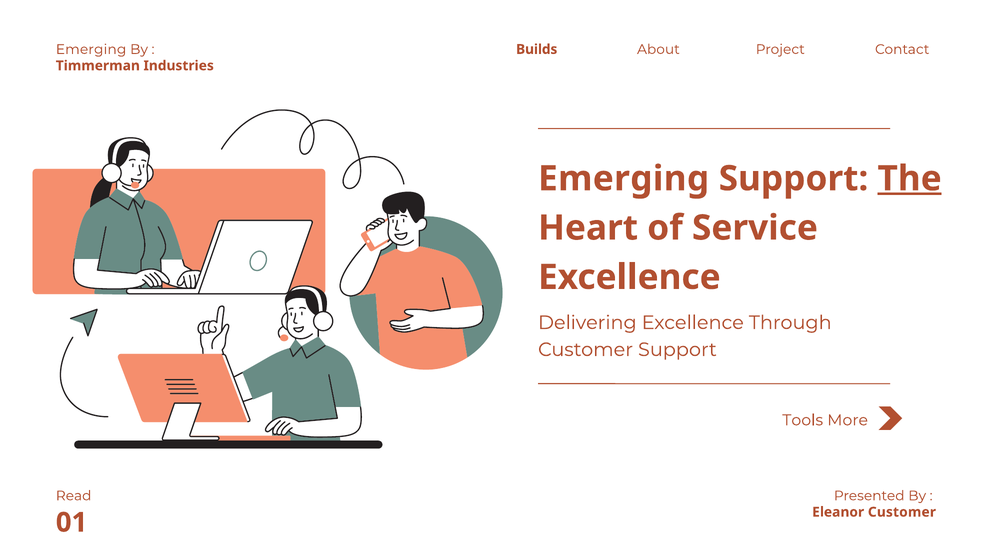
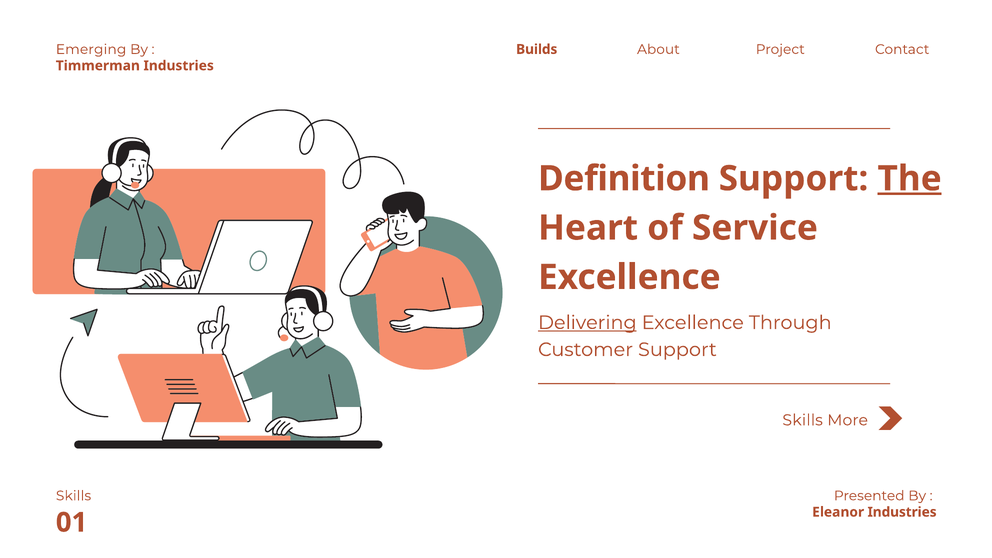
Emerging at (624, 179): Emerging -> Definition
Delivering underline: none -> present
Tools at (803, 420): Tools -> Skills
Read at (74, 496): Read -> Skills
Eleanor Customer: Customer -> Industries
